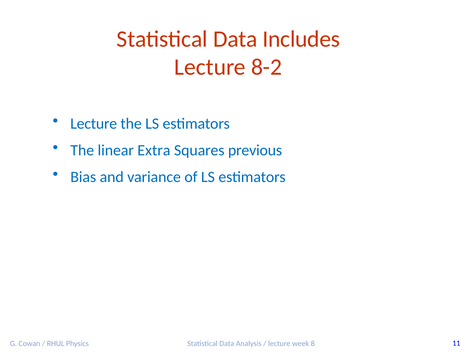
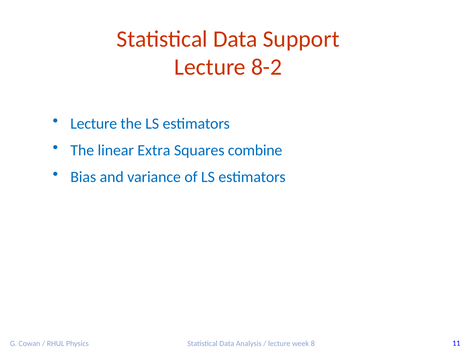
Includes: Includes -> Support
previous: previous -> combine
